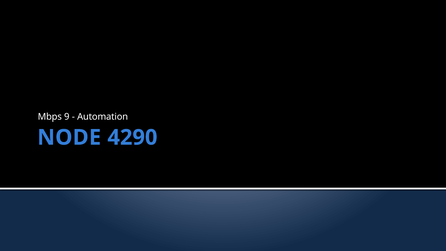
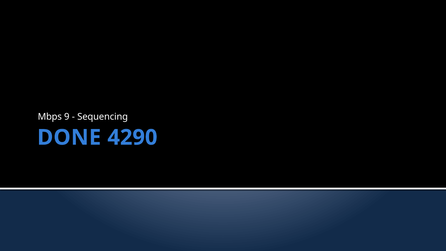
Automation: Automation -> Sequencing
NODE: NODE -> DONE
